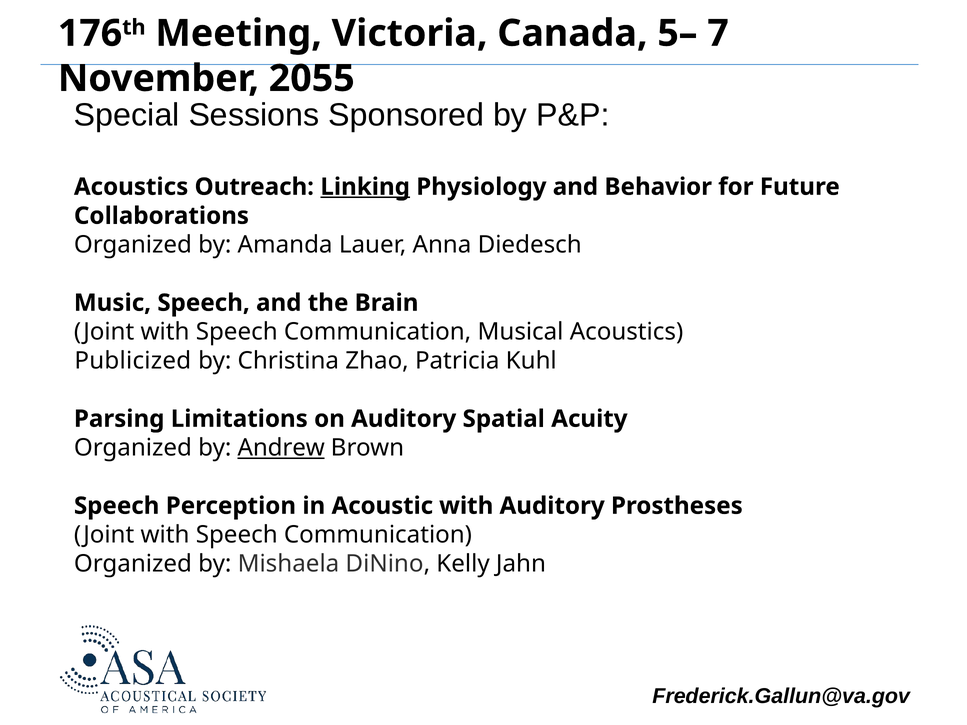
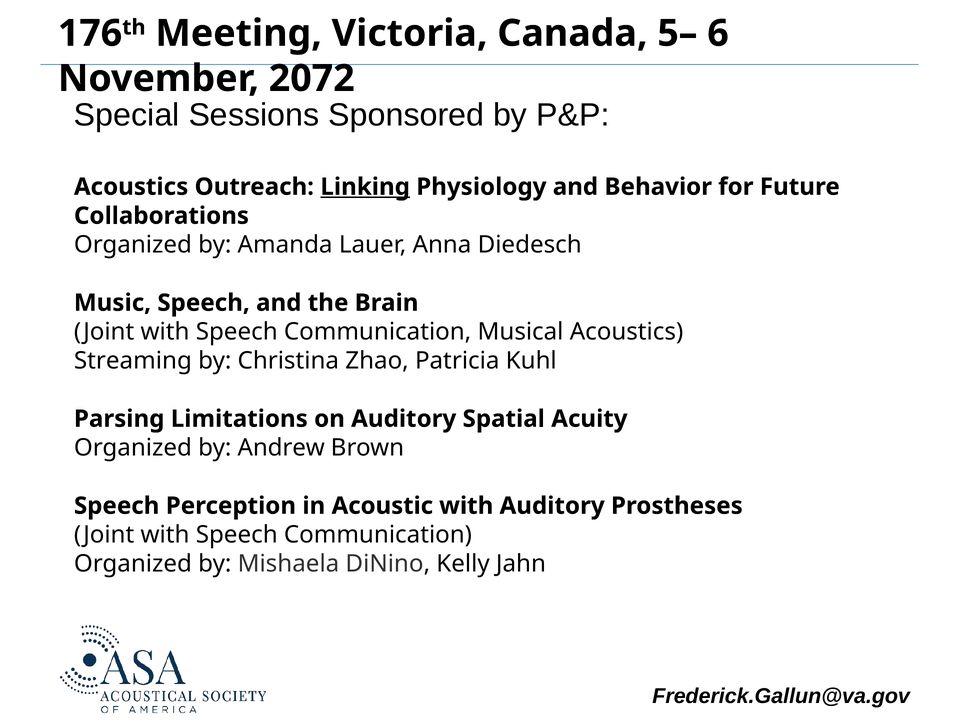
7: 7 -> 6
2055: 2055 -> 2072
Publicized: Publicized -> Streaming
Andrew underline: present -> none
